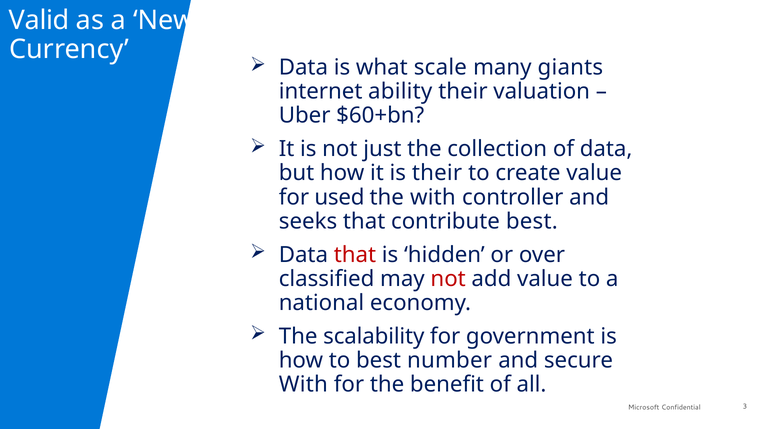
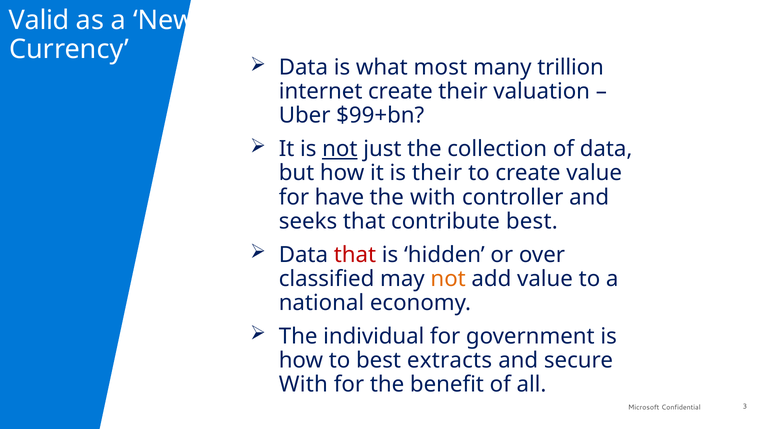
scale: scale -> most
giants: giants -> trillion
internet ability: ability -> create
$60+bn: $60+bn -> $99+bn
not at (340, 149) underline: none -> present
used: used -> have
not at (448, 279) colour: red -> orange
scalability: scalability -> individual
number: number -> extracts
